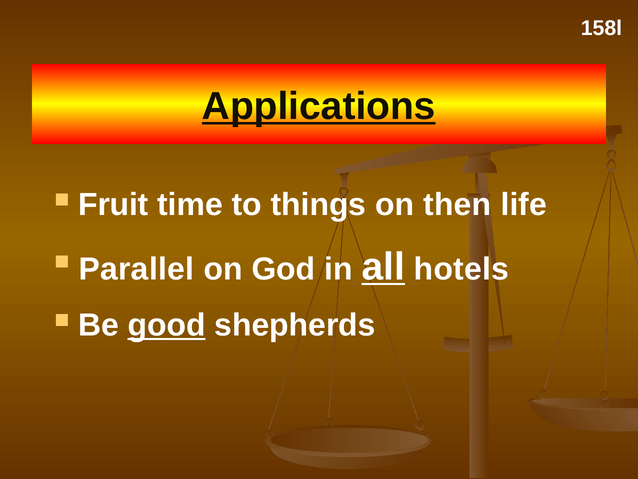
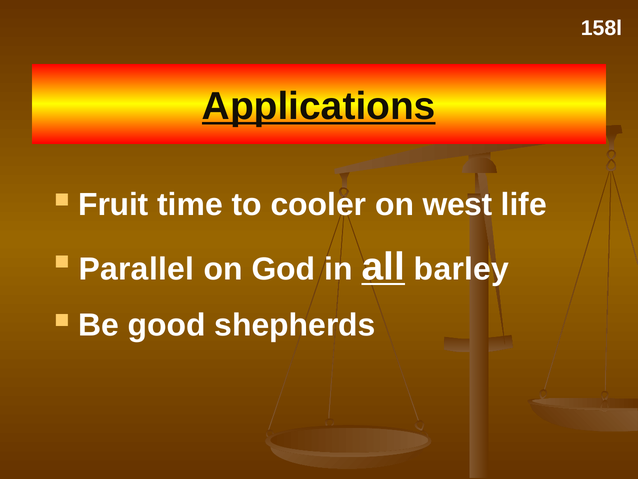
things: things -> cooler
then: then -> west
hotels: hotels -> barley
good underline: present -> none
